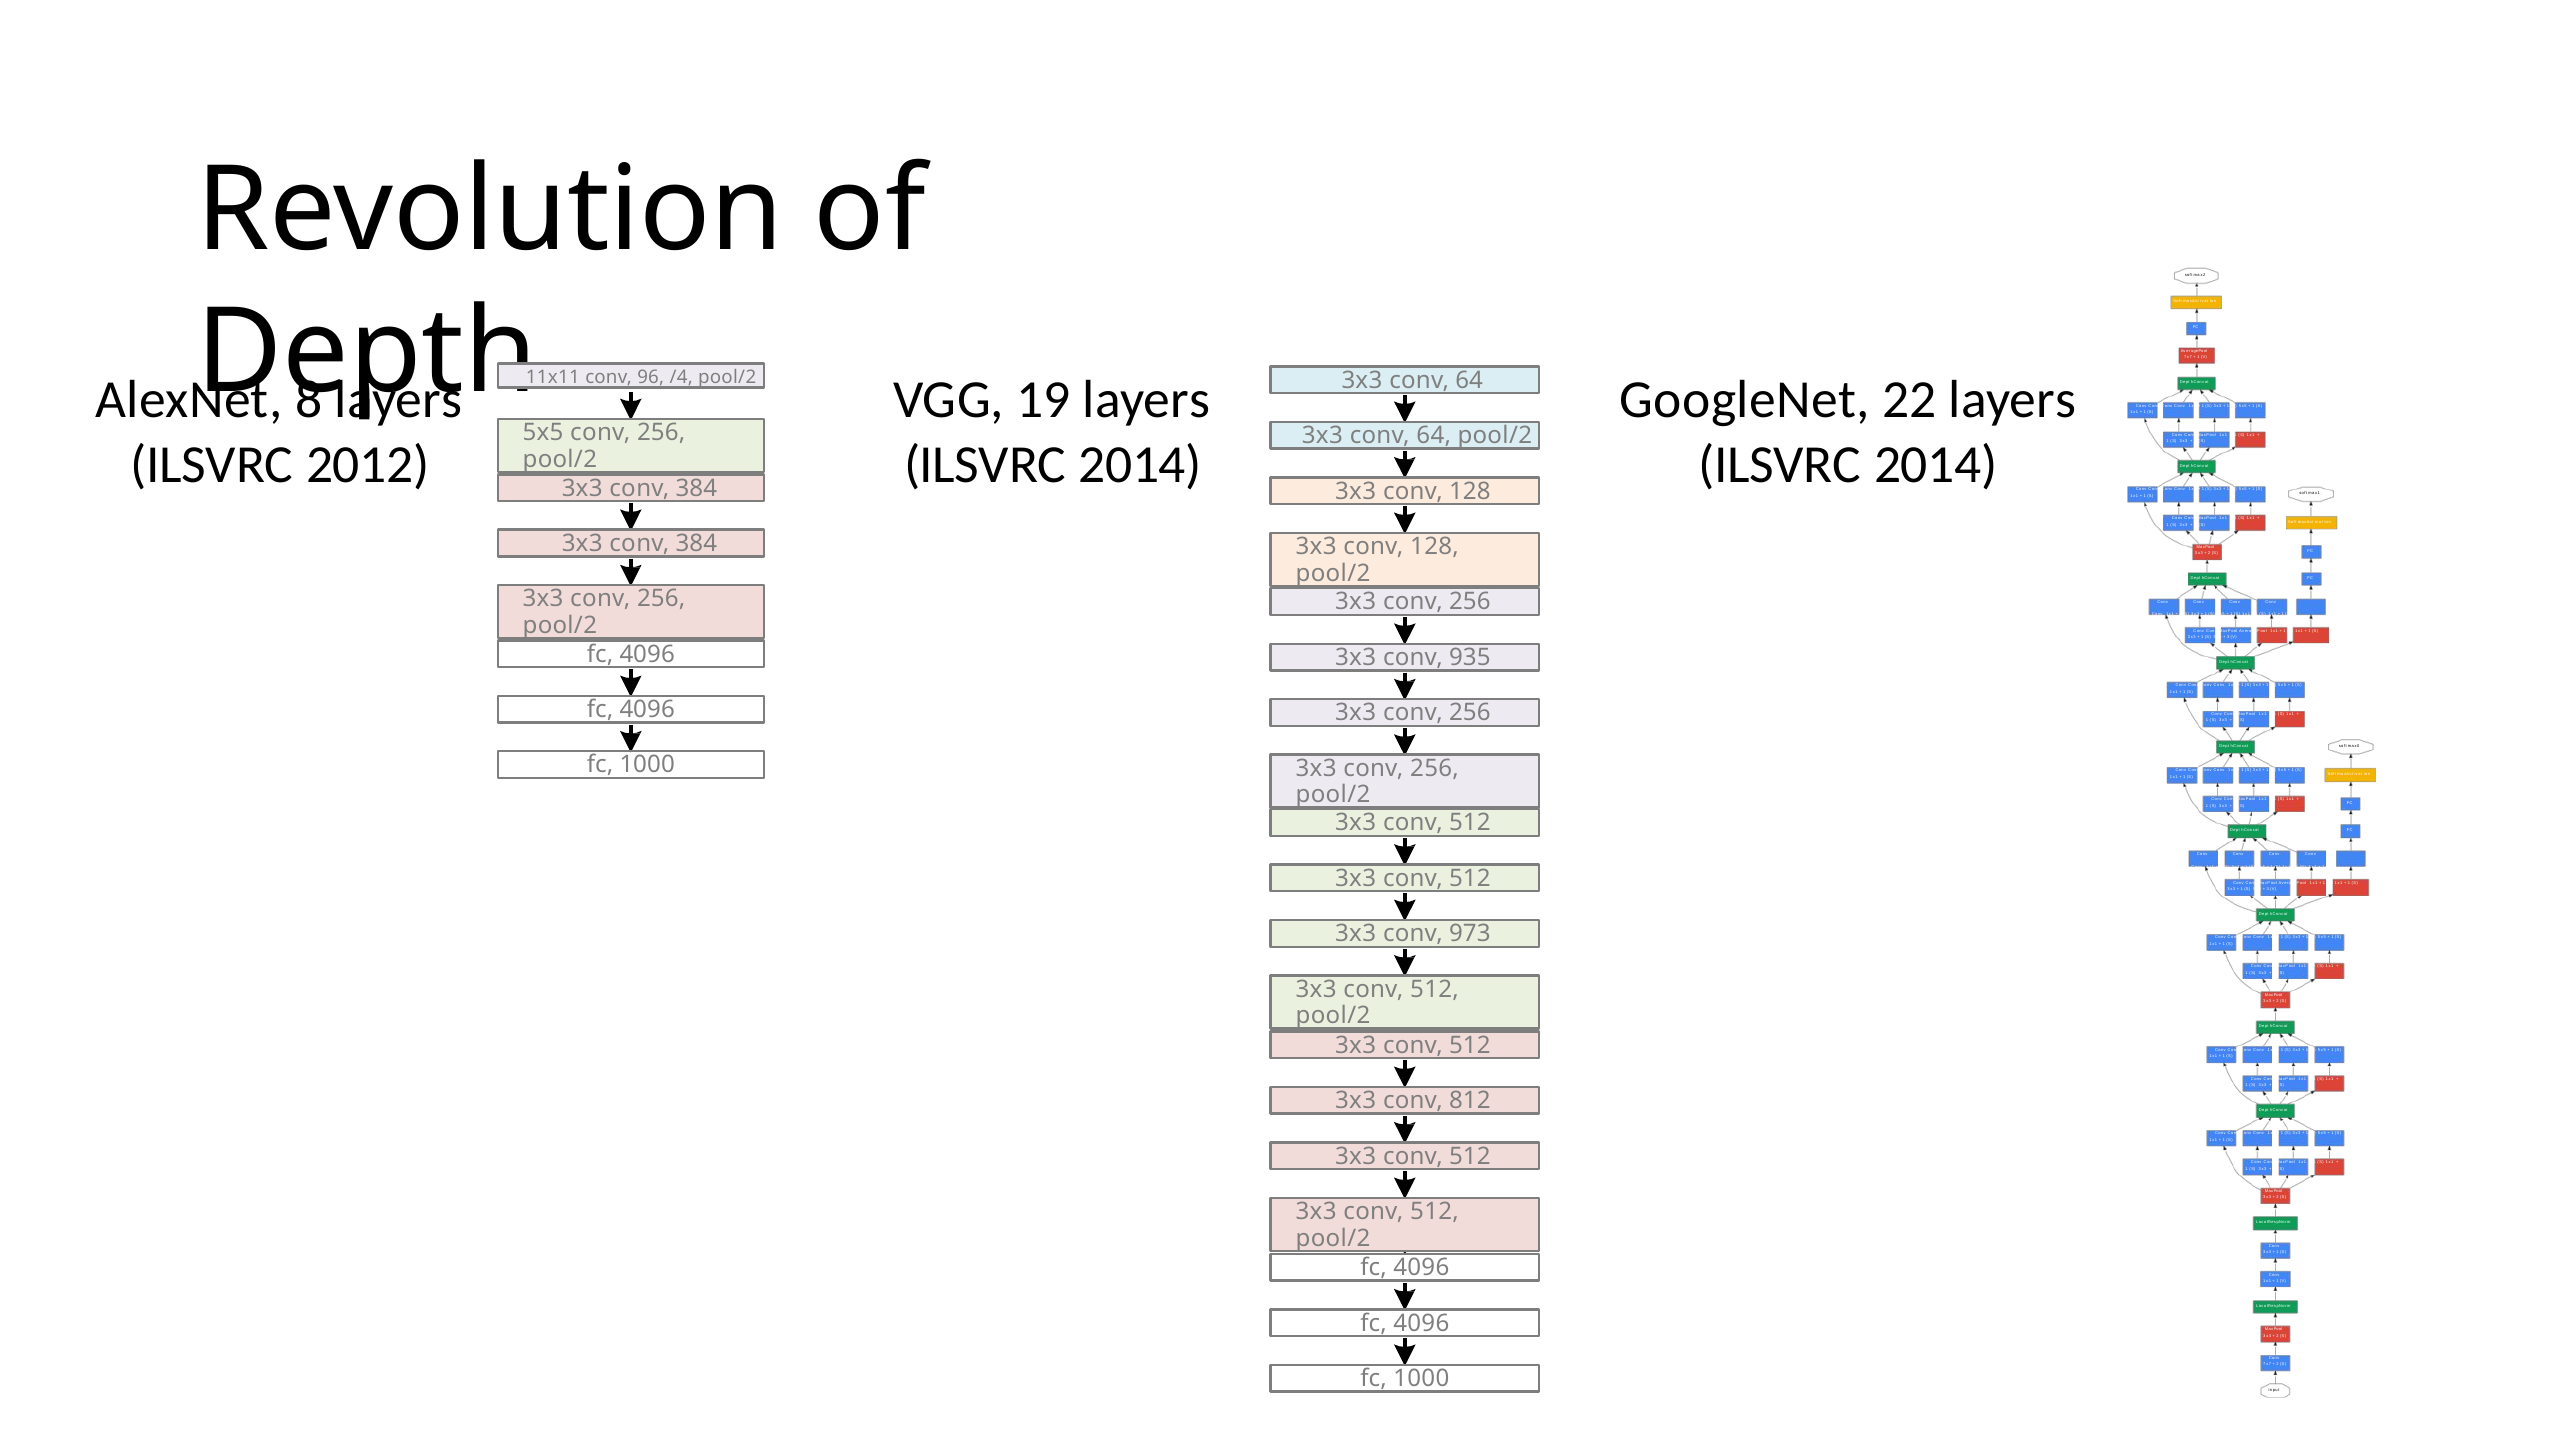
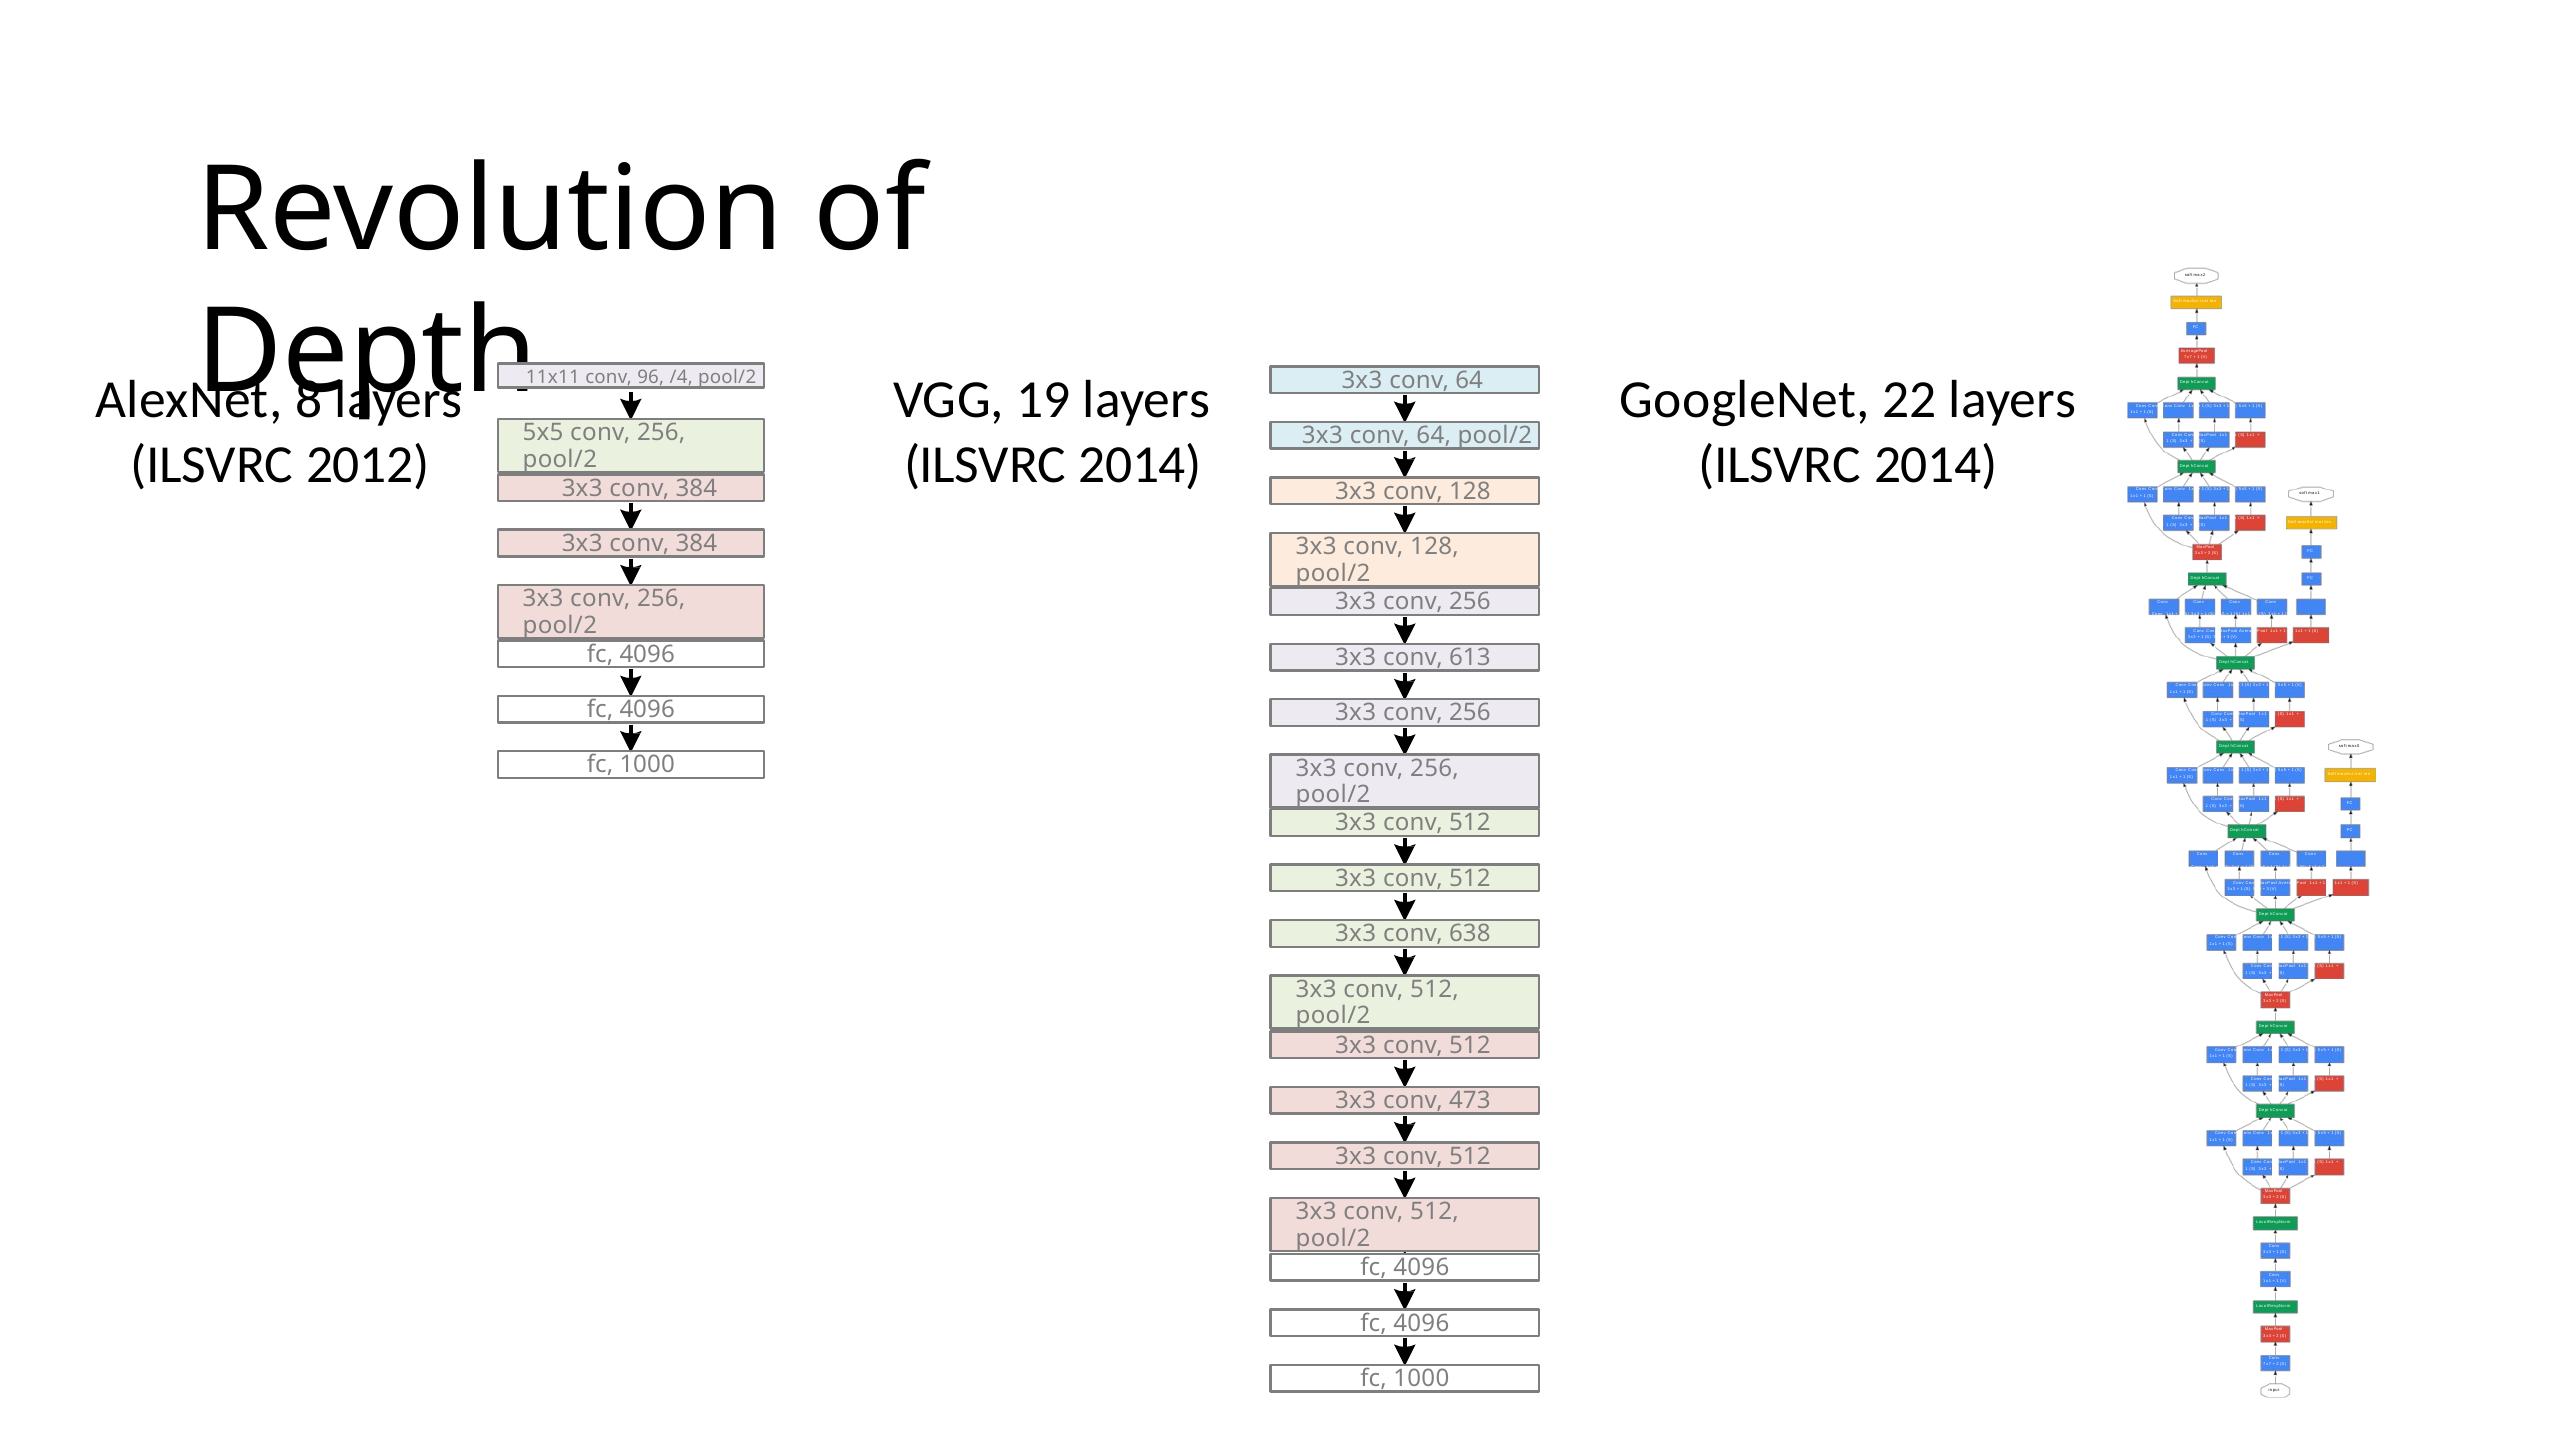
935: 935 -> 613
973: 973 -> 638
812: 812 -> 473
